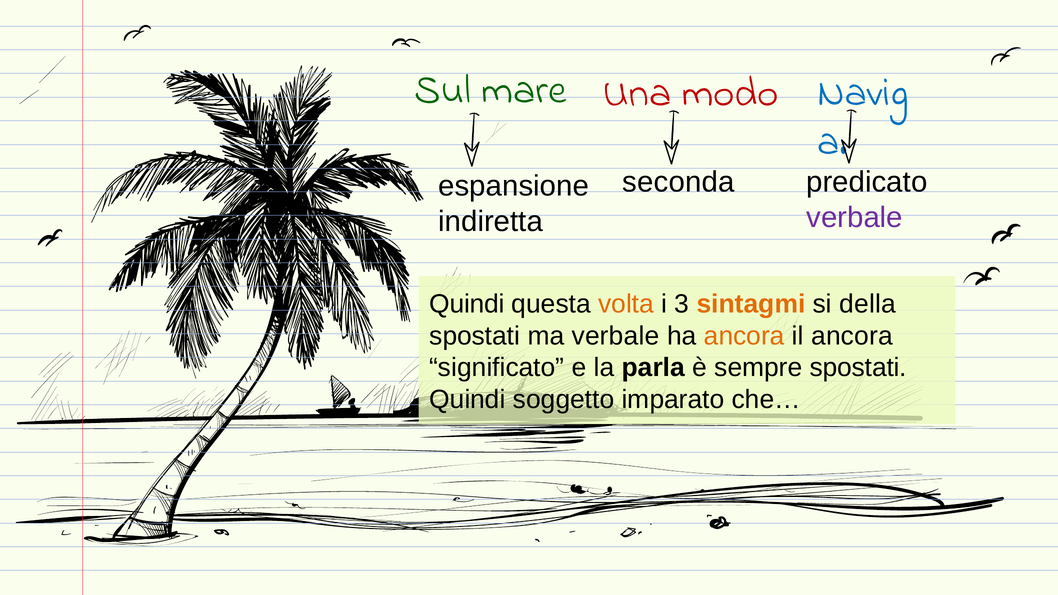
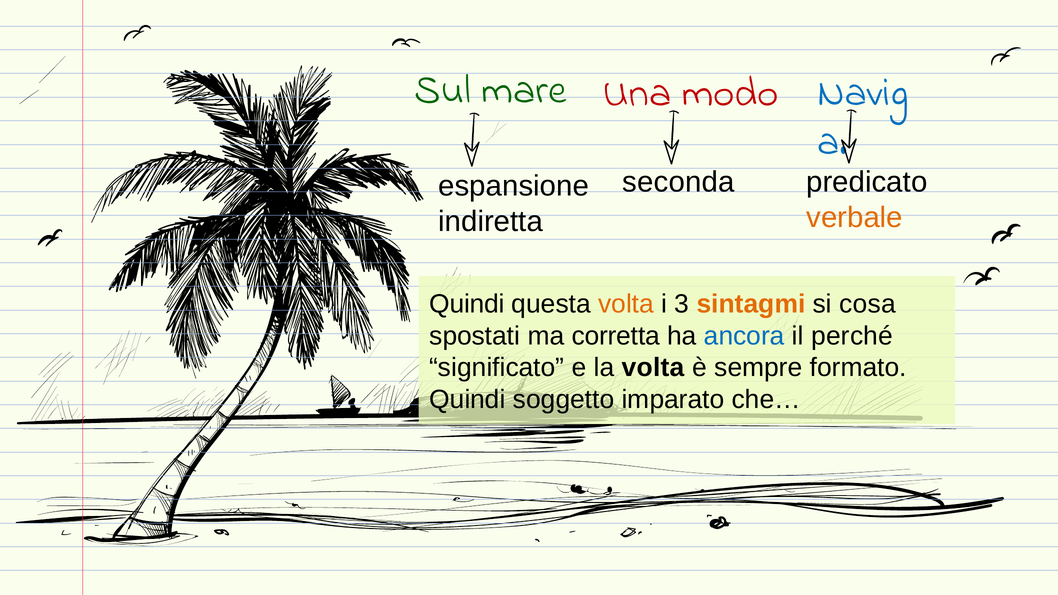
verbale at (855, 217) colour: purple -> orange
della: della -> cosa
ma verbale: verbale -> corretta
ancora at (744, 336) colour: orange -> blue
il ancora: ancora -> perché
la parla: parla -> volta
sempre spostati: spostati -> formato
